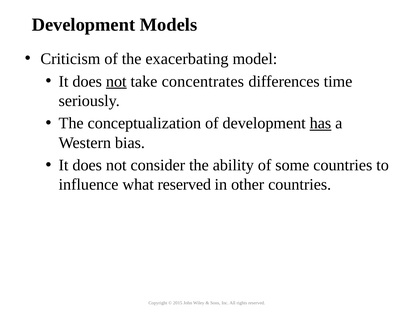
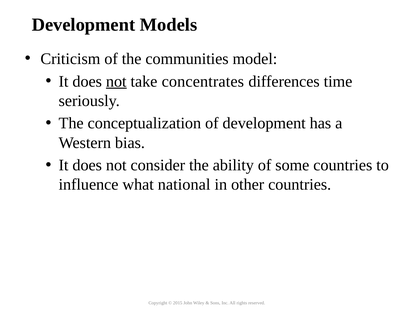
exacerbating: exacerbating -> communities
has underline: present -> none
what reserved: reserved -> national
